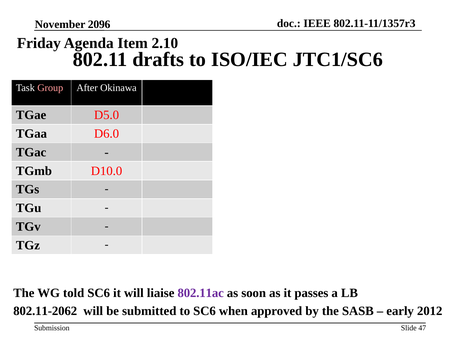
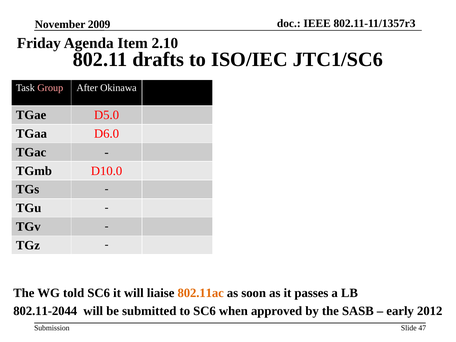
2096: 2096 -> 2009
802.11ac colour: purple -> orange
802.11-2062: 802.11-2062 -> 802.11-2044
